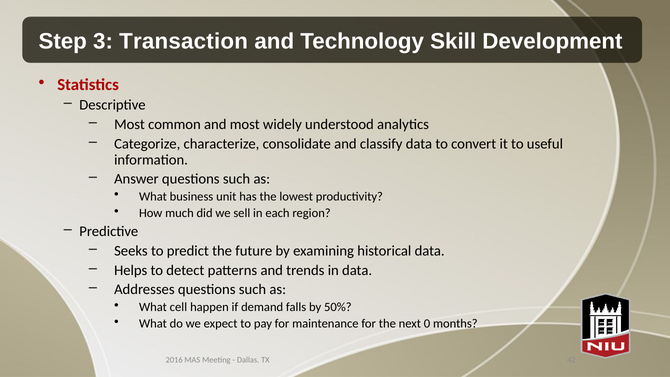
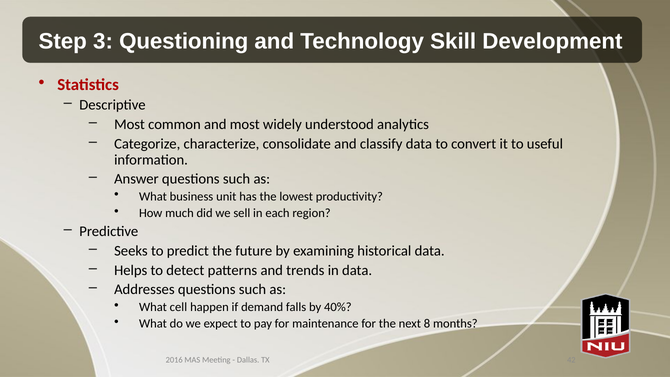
Transaction: Transaction -> Questioning
50%: 50% -> 40%
0: 0 -> 8
